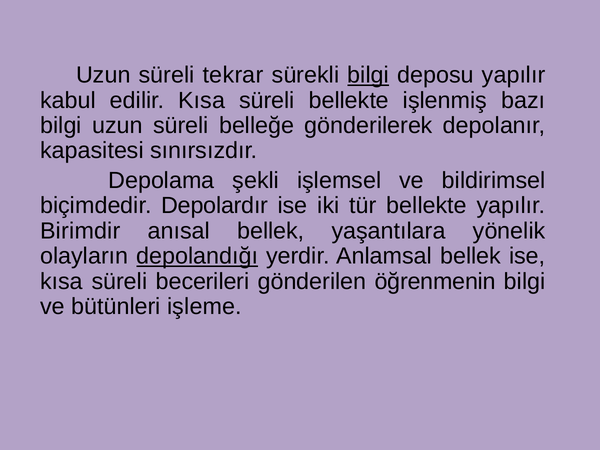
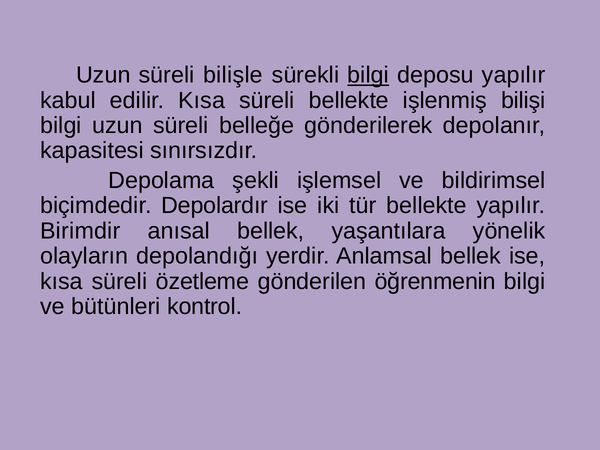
tekrar: tekrar -> bilişle
bazı: bazı -> bilişi
depolandığı underline: present -> none
becerileri: becerileri -> özetleme
işleme: işleme -> kontrol
